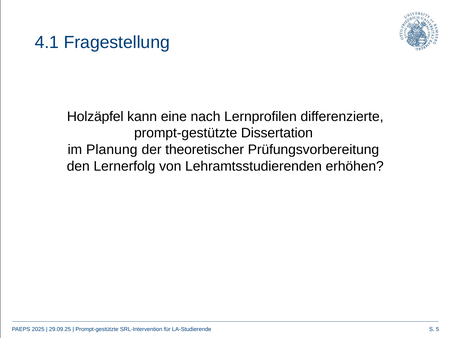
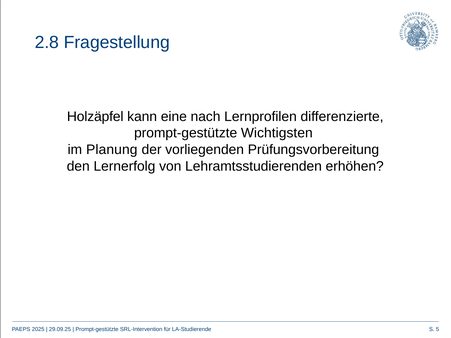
4.1: 4.1 -> 2.8
Dissertation: Dissertation -> Wichtigsten
theoretischer: theoretischer -> vorliegenden
